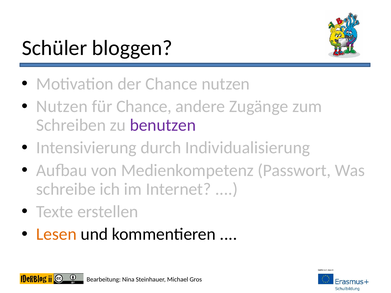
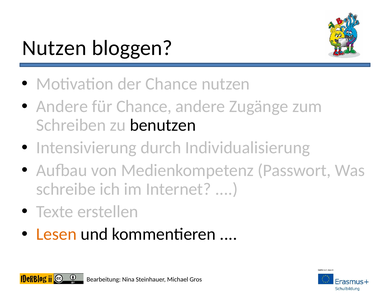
Schüler at (54, 48): Schüler -> Nutzen
Nutzen at (62, 107): Nutzen -> Andere
benutzen colour: purple -> black
